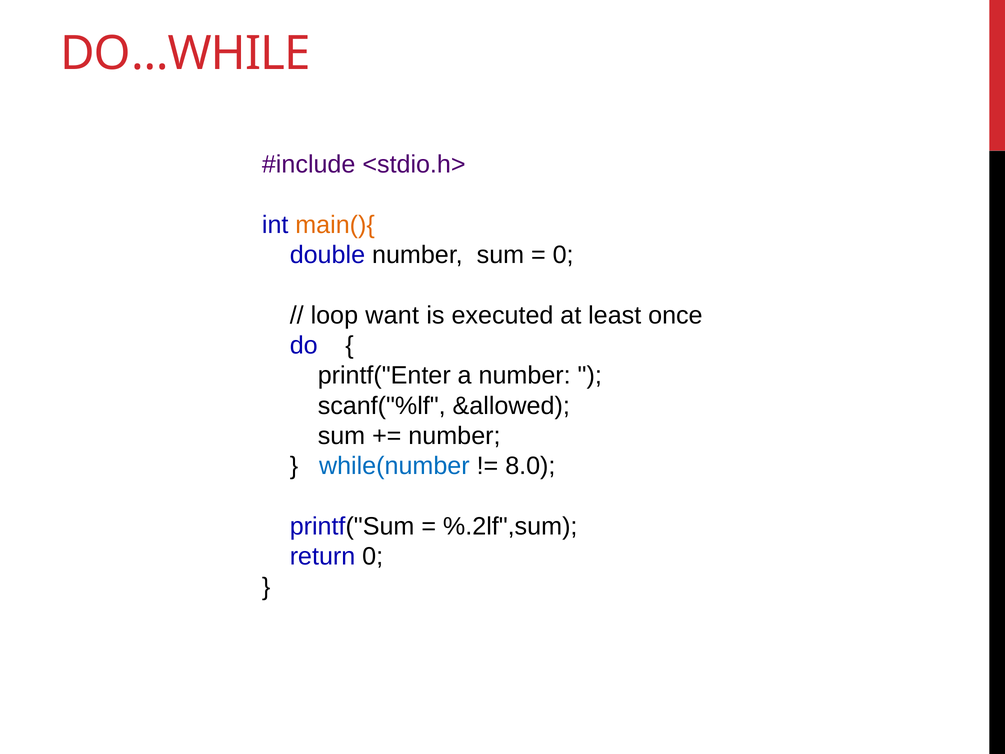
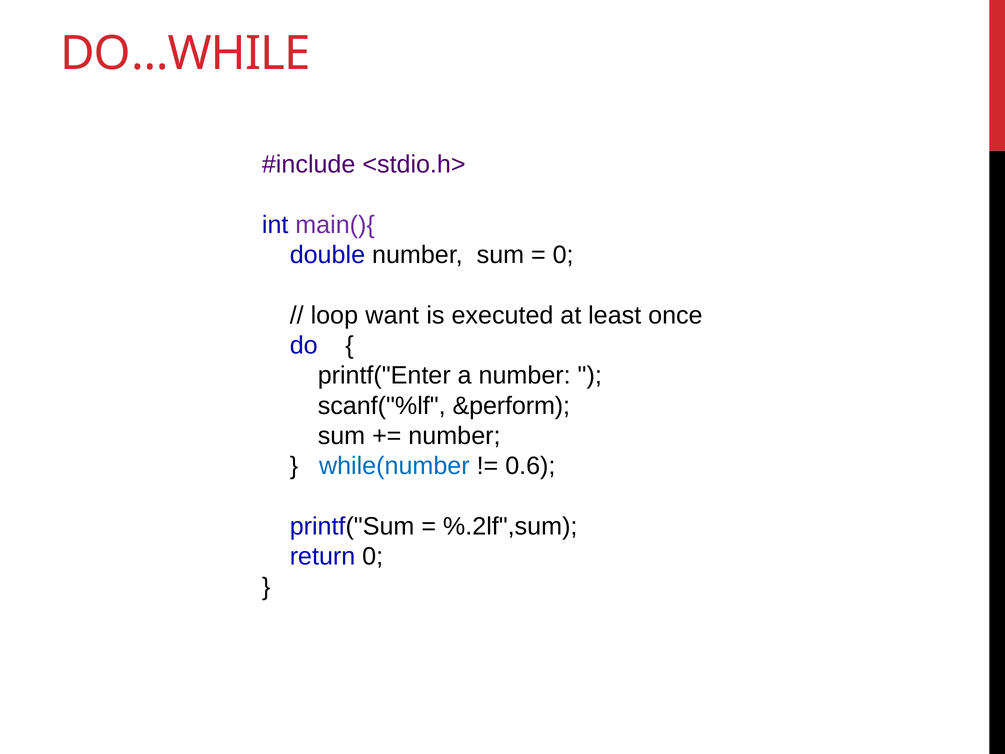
main(){ colour: orange -> purple
&allowed: &allowed -> &perform
8.0: 8.0 -> 0.6
